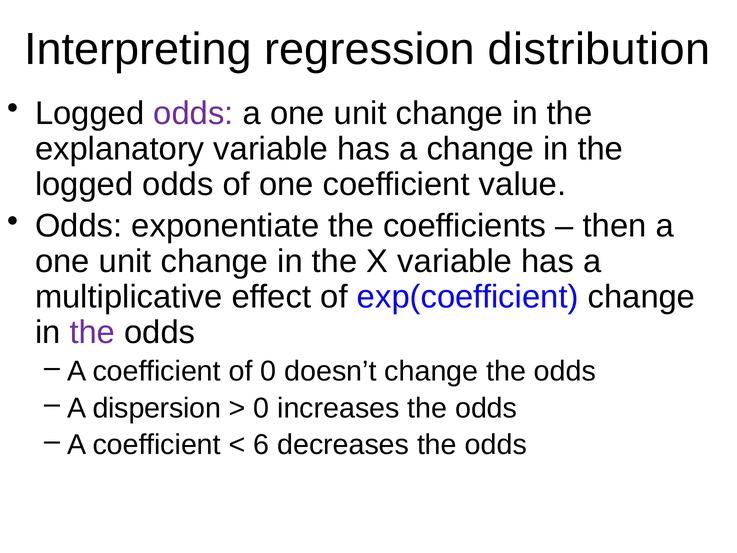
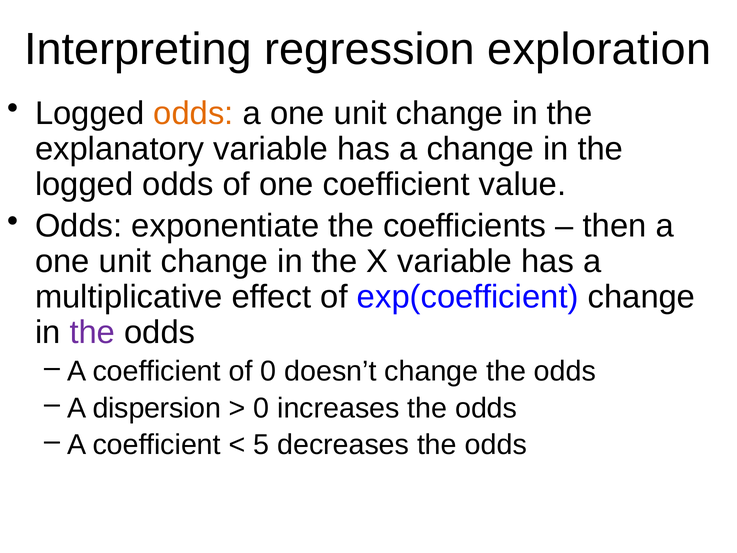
distribution: distribution -> exploration
odds at (194, 113) colour: purple -> orange
6: 6 -> 5
